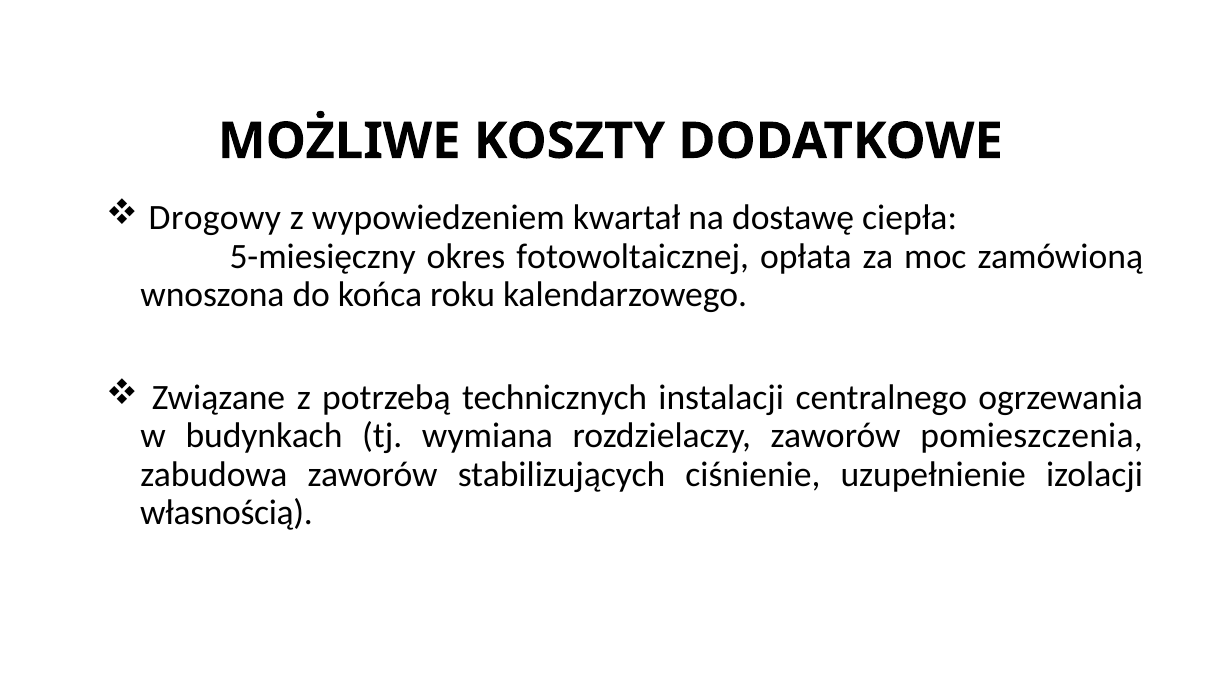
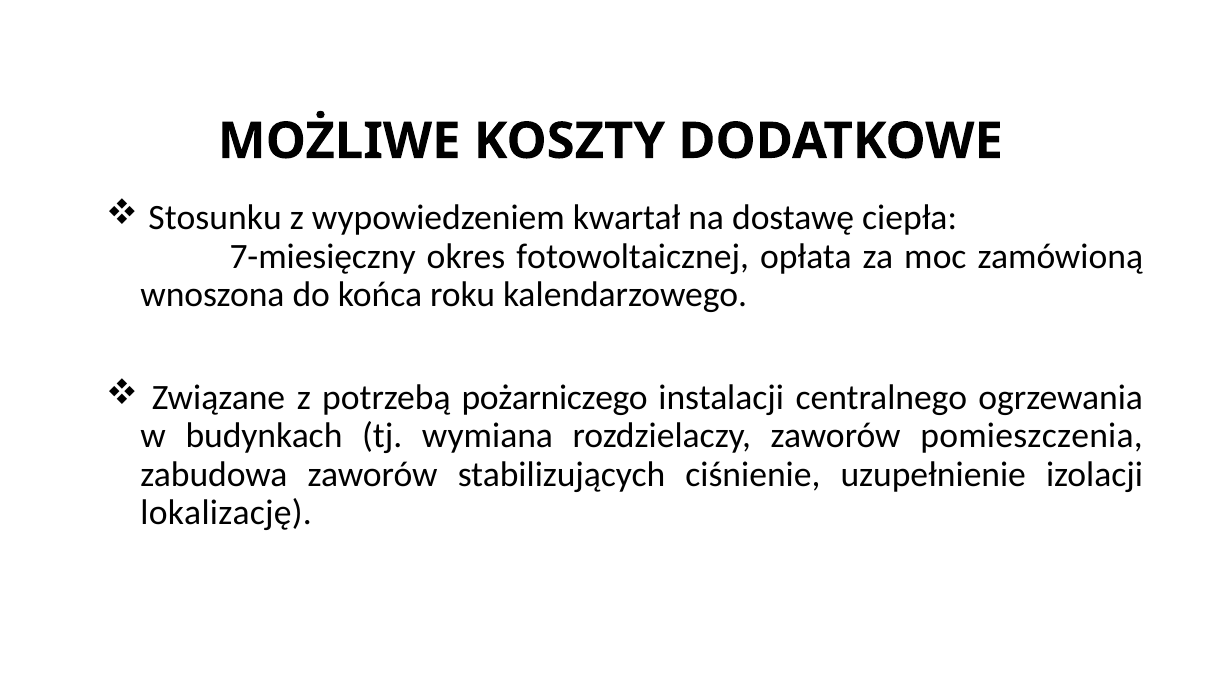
Drogowy: Drogowy -> Stosunku
5-miesięczny: 5-miesięczny -> 7-miesięczny
technicznych: technicznych -> pożarniczego
własnością: własnością -> lokalizację
